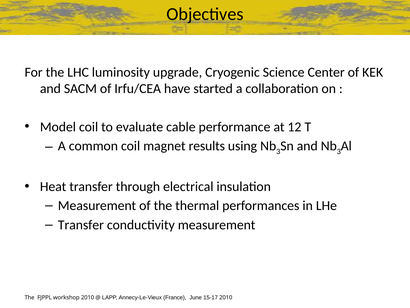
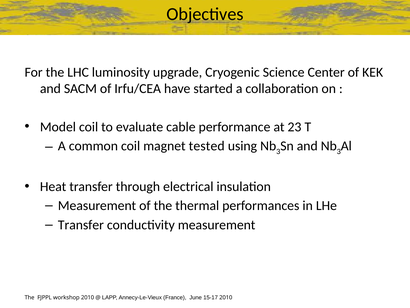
12: 12 -> 23
results: results -> tested
